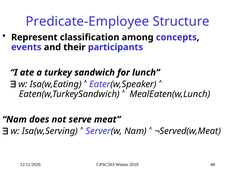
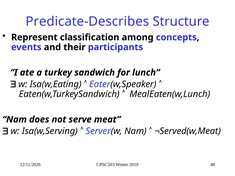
Predicate-Employee: Predicate-Employee -> Predicate-Describes
